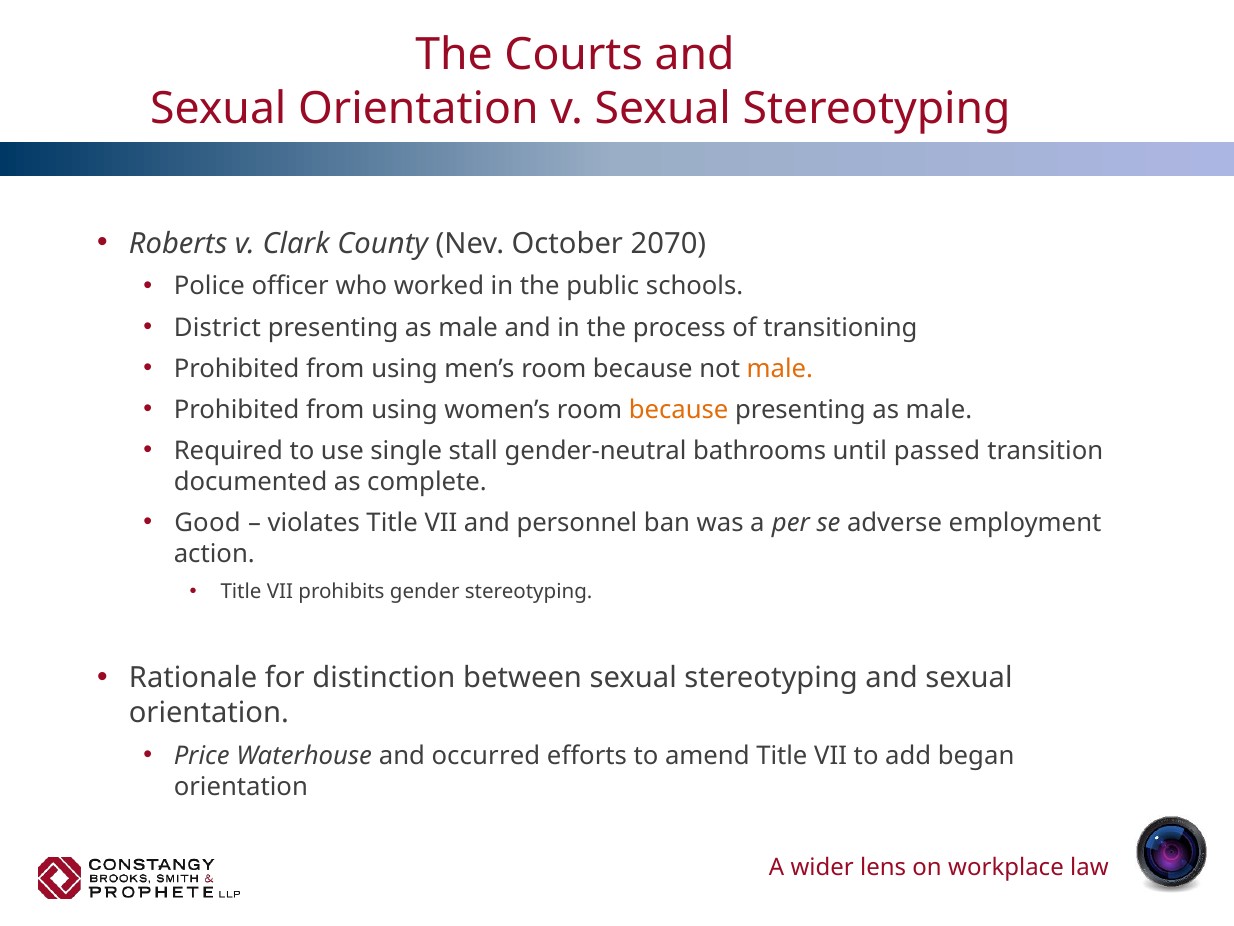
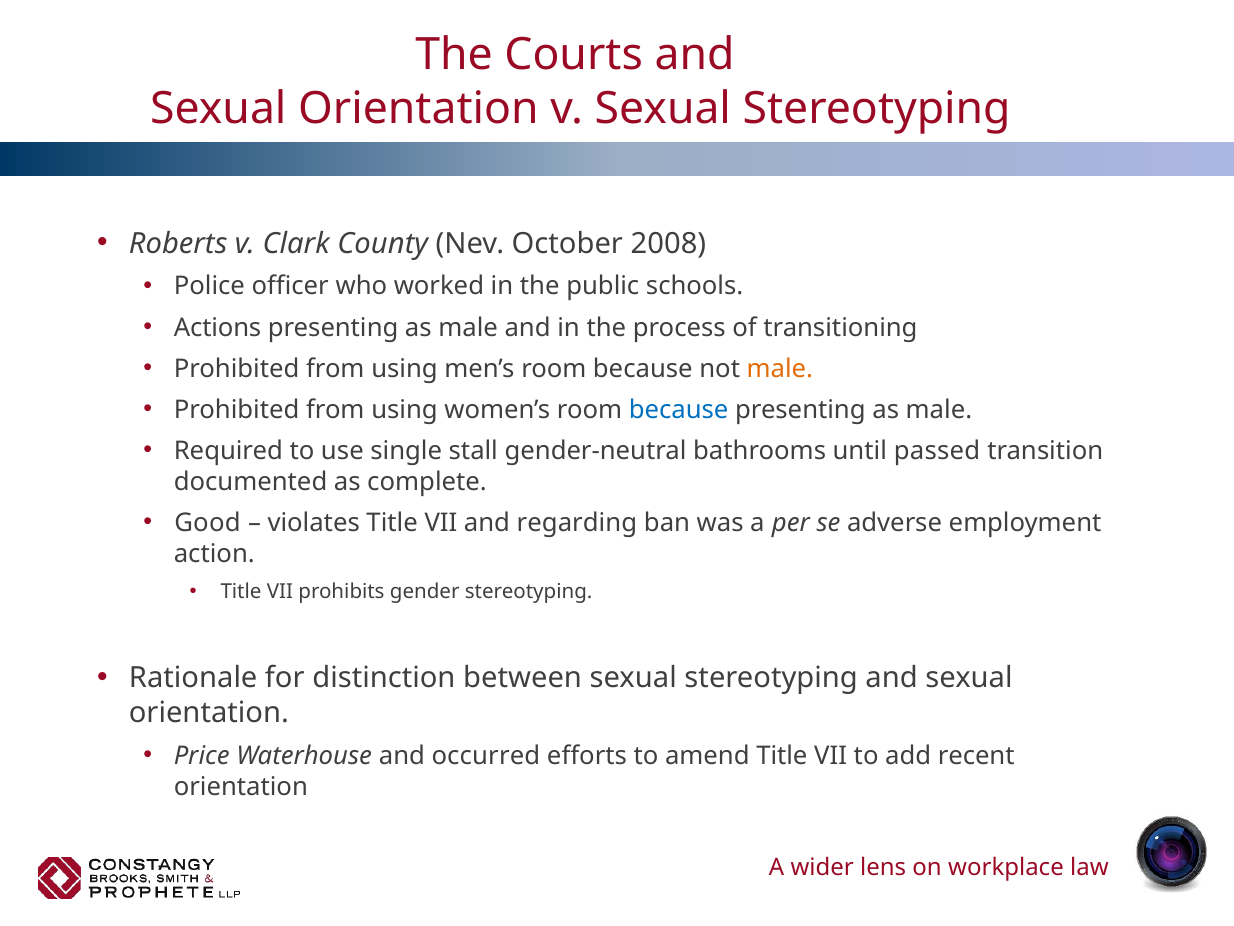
2070: 2070 -> 2008
District: District -> Actions
because at (679, 410) colour: orange -> blue
personnel: personnel -> regarding
began: began -> recent
